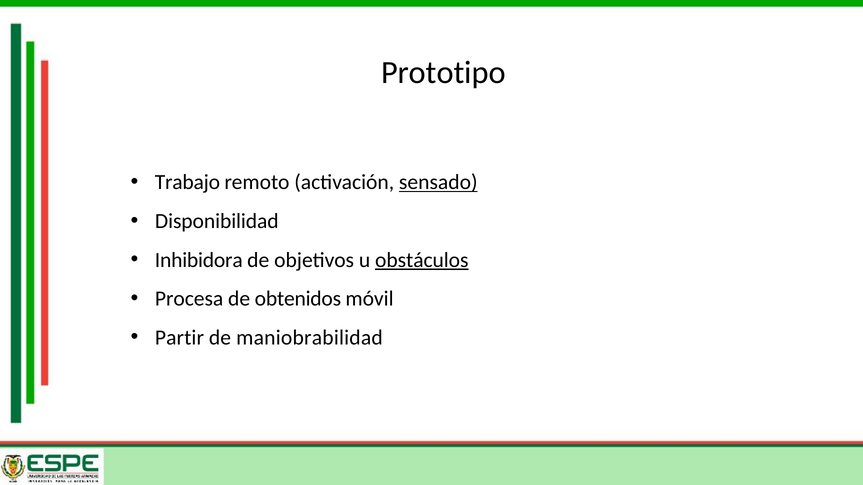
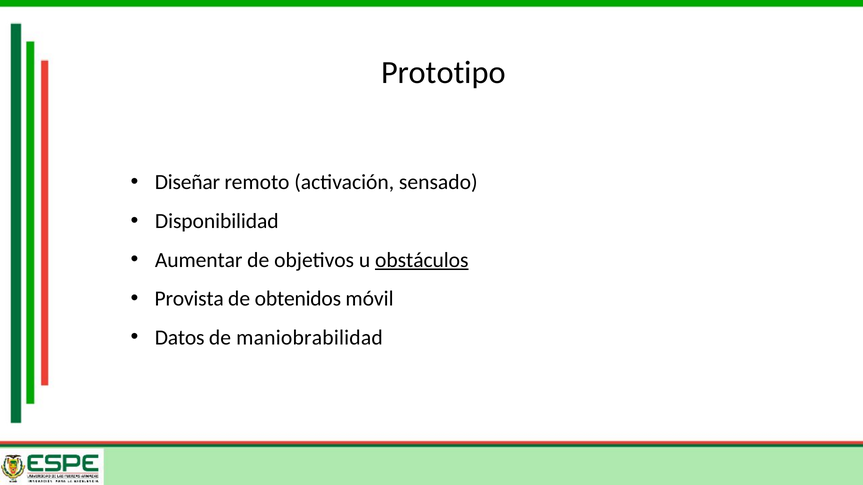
Trabajo: Trabajo -> Diseñar
sensado underline: present -> none
Inhibidora: Inhibidora -> Aumentar
Procesa: Procesa -> Provista
Partir: Partir -> Datos
